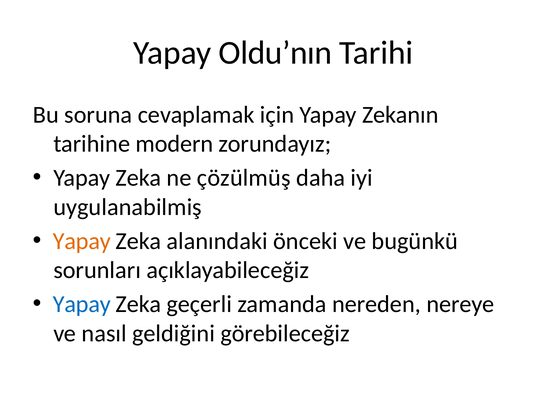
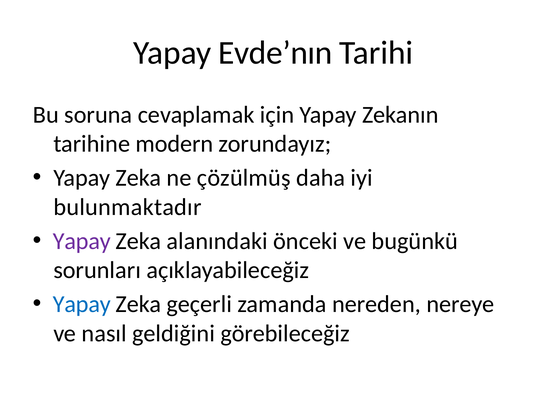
Oldu’nın: Oldu’nın -> Evde’nın
uygulanabilmiş: uygulanabilmiş -> bulunmaktadır
Yapay at (82, 241) colour: orange -> purple
